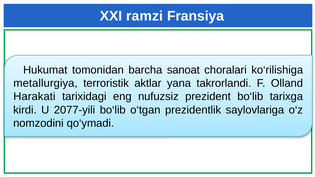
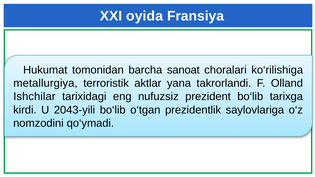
ramzi: ramzi -> oyida
Harakati: Harakati -> Ishchilar
2077-yili: 2077-yili -> 2043-yili
